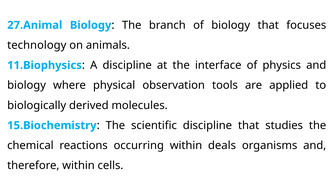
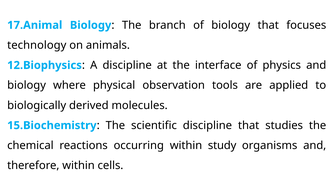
27.Animal: 27.Animal -> 17.Animal
11.Biophysics: 11.Biophysics -> 12.Biophysics
deals: deals -> study
